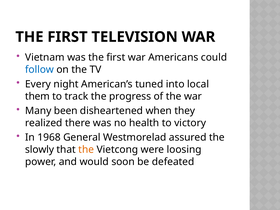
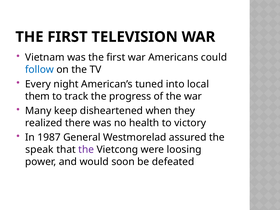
been: been -> keep
1968: 1968 -> 1987
slowly: slowly -> speak
the at (86, 150) colour: orange -> purple
